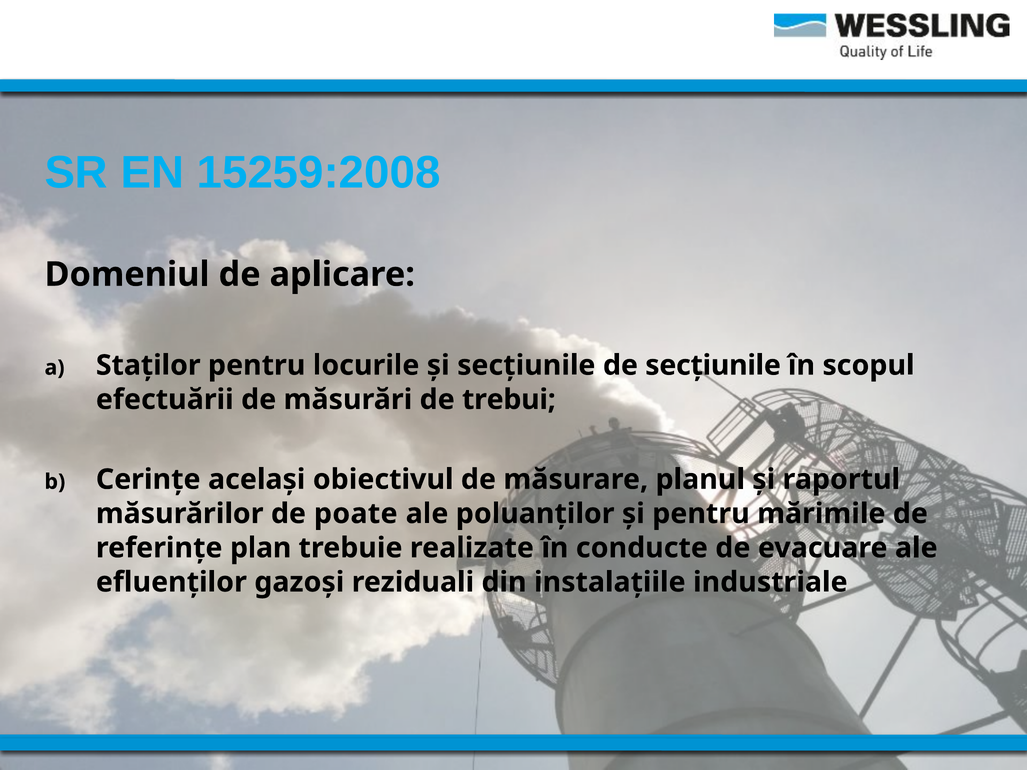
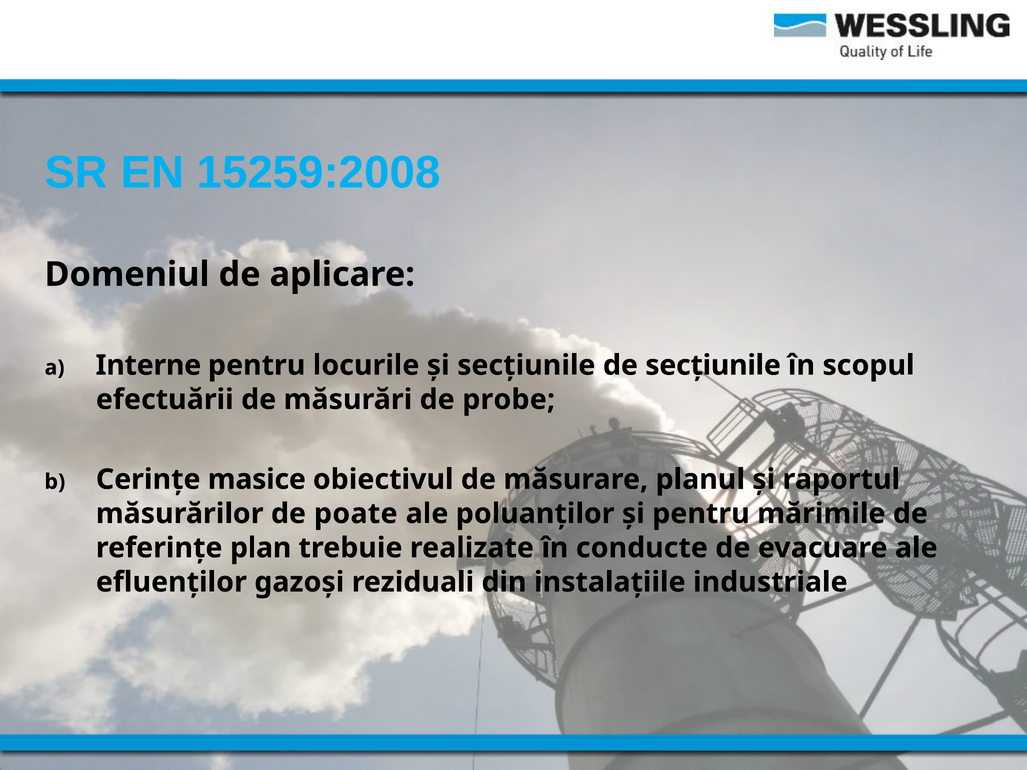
Staţilor: Staţilor -> Interne
trebui: trebui -> probe
acelaşi: acelaşi -> masice
